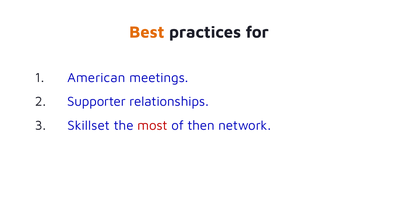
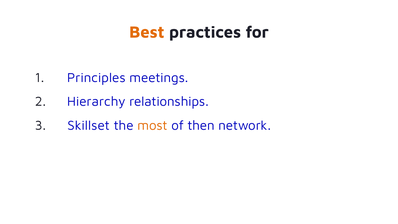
American: American -> Principles
Supporter: Supporter -> Hierarchy
most colour: red -> orange
